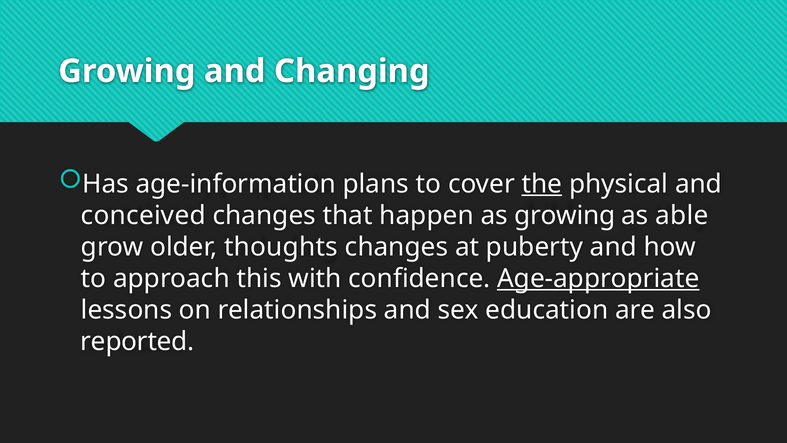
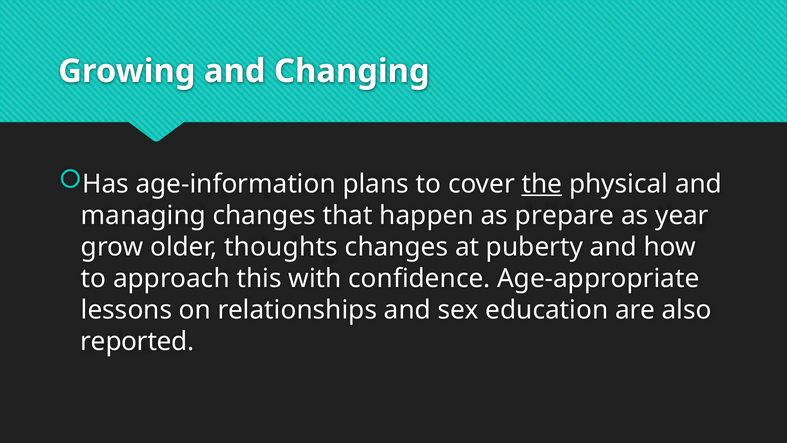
conceived: conceived -> managing
as growing: growing -> prepare
able: able -> year
Age-appropriate underline: present -> none
